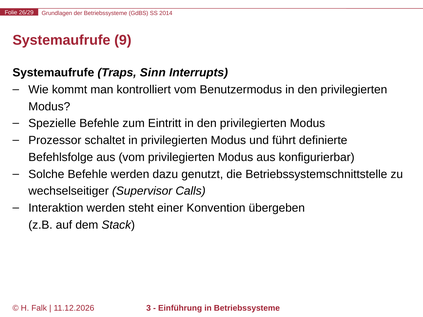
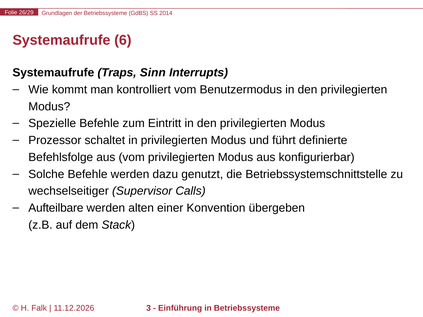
9: 9 -> 6
Interaktion: Interaktion -> Aufteilbare
steht: steht -> alten
